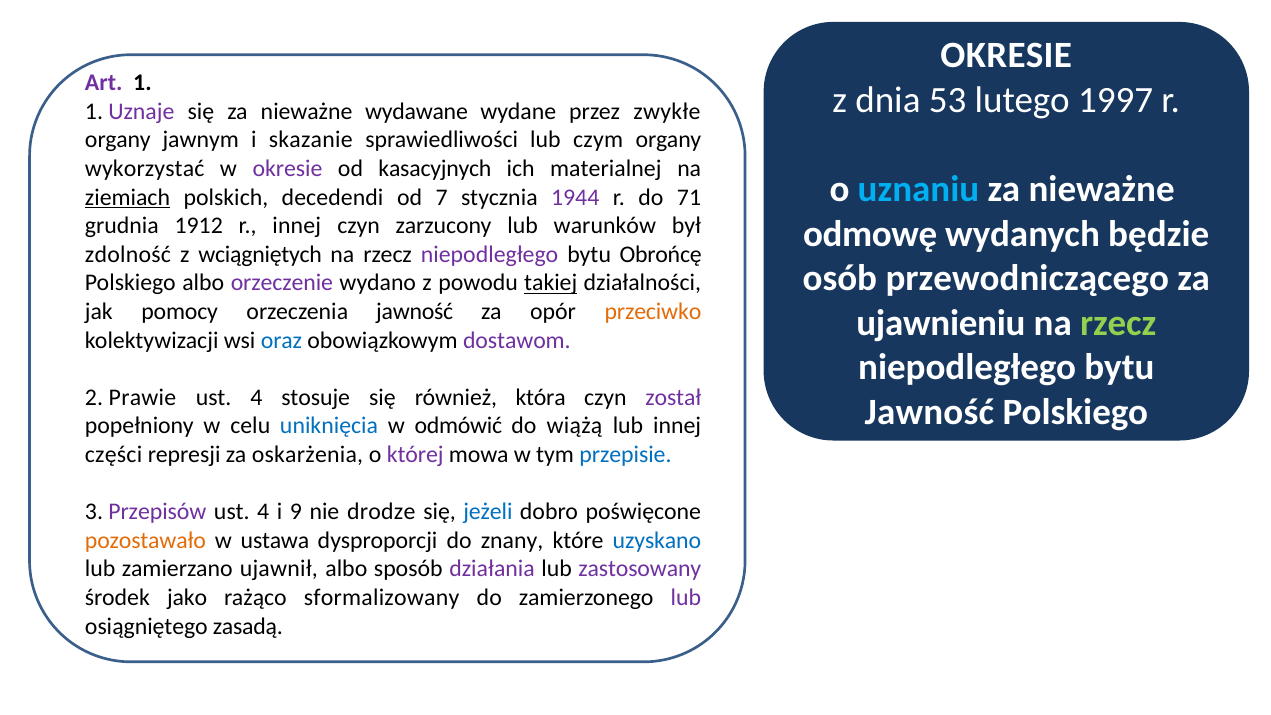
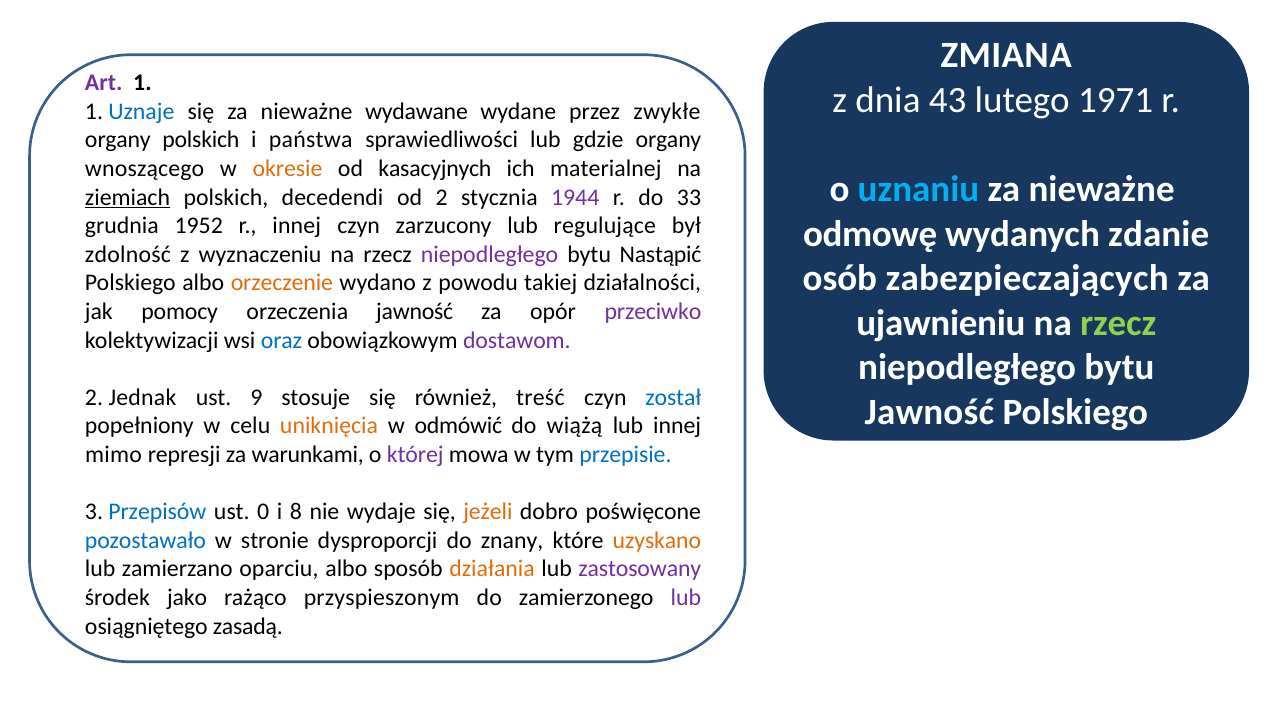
OKRESIE at (1006, 56): OKRESIE -> ZMIANA
53: 53 -> 43
1997: 1997 -> 1971
Uznaje colour: purple -> blue
organy jawnym: jawnym -> polskich
skazanie: skazanie -> państwa
czym: czym -> gdzie
wykorzystać: wykorzystać -> wnoszącego
okresie at (288, 169) colour: purple -> orange
od 7: 7 -> 2
71: 71 -> 33
1912: 1912 -> 1952
warunków: warunków -> regulujące
będzie: będzie -> zdanie
wciągniętych: wciągniętych -> wyznaczeniu
Obrońcę: Obrońcę -> Nastąpić
przewodniczącego: przewodniczącego -> zabezpieczających
orzeczenie colour: purple -> orange
takiej underline: present -> none
przeciwko colour: orange -> purple
Prawie: Prawie -> Jednak
4 at (256, 397): 4 -> 9
która: która -> treść
został colour: purple -> blue
uniknięcia colour: blue -> orange
części: części -> mimo
oskarżenia: oskarżenia -> warunkami
Przepisów colour: purple -> blue
4 at (263, 512): 4 -> 0
9: 9 -> 8
drodze: drodze -> wydaje
jeżeli colour: blue -> orange
pozostawało colour: orange -> blue
ustawa: ustawa -> stronie
uzyskano colour: blue -> orange
ujawnił: ujawnił -> oparciu
działania colour: purple -> orange
sformalizowany: sformalizowany -> przyspieszonym
